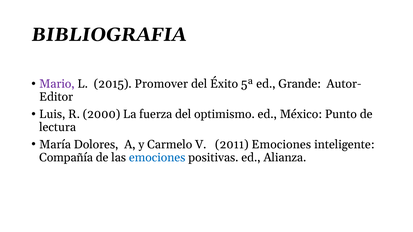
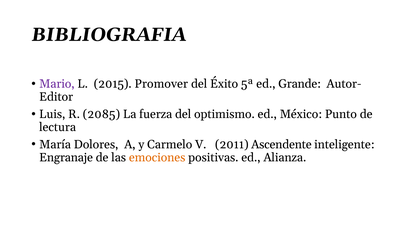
2000: 2000 -> 2085
2011 Emociones: Emociones -> Ascendente
Compañía: Compañía -> Engranaje
emociones at (157, 158) colour: blue -> orange
